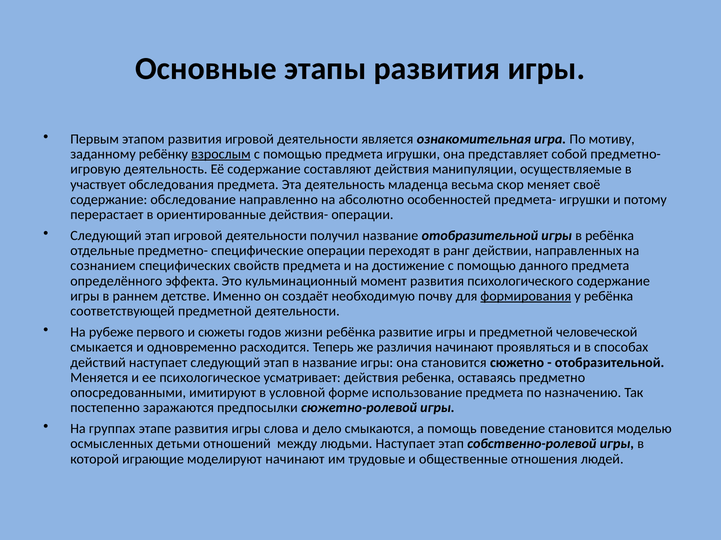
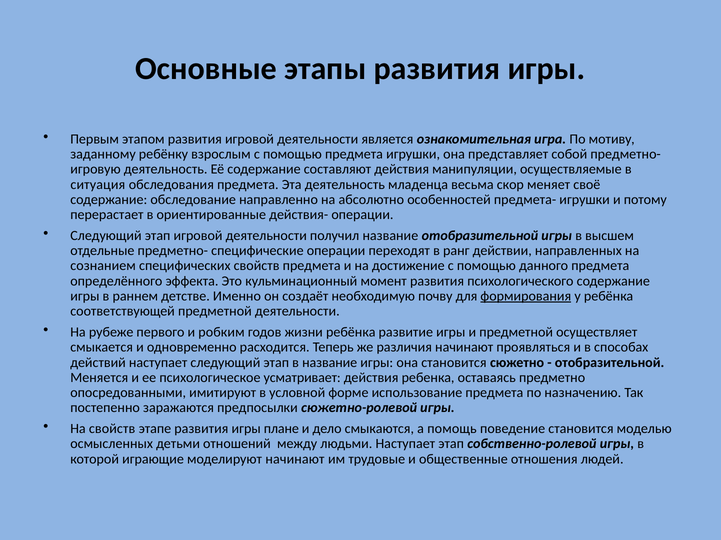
взрослым underline: present -> none
участвует: участвует -> ситуация
в ребёнка: ребёнка -> высшем
сюжеты: сюжеты -> робким
человеческой: человеческой -> осуществляет
На группах: группах -> свойств
слова: слова -> плане
